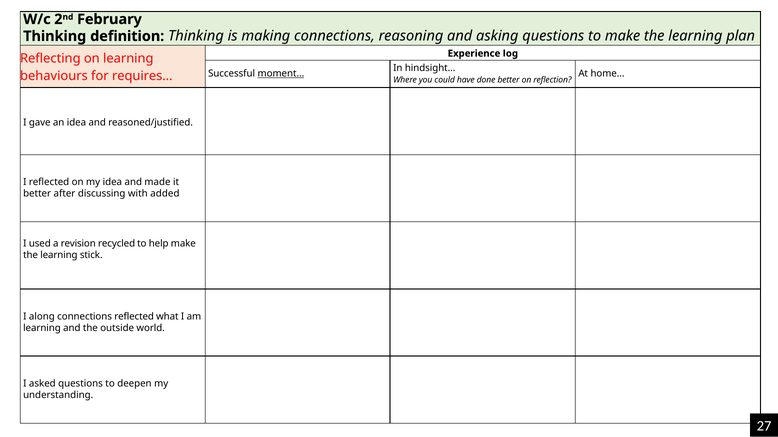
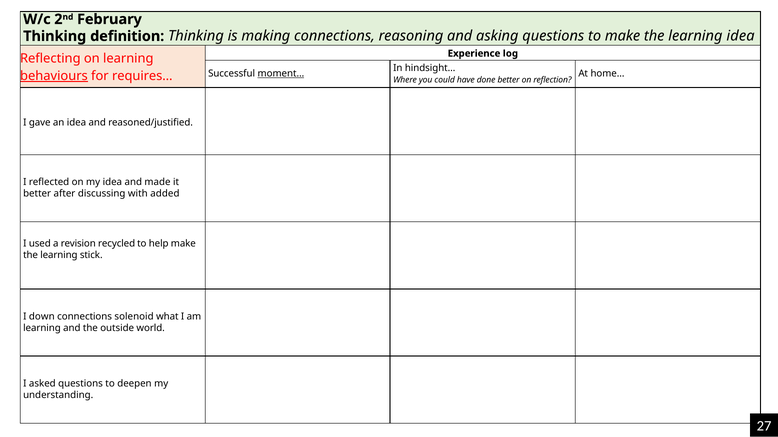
learning plan: plan -> idea
behaviours underline: none -> present
along: along -> down
connections reflected: reflected -> solenoid
